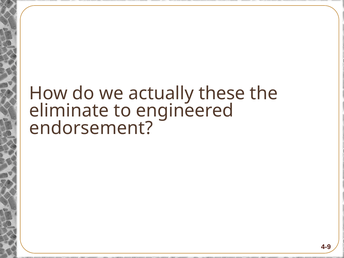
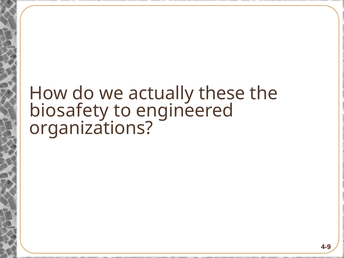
eliminate: eliminate -> biosafety
endorsement: endorsement -> organizations
